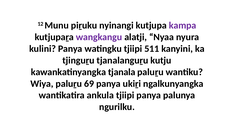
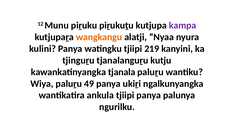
nyinangi: nyinangi -> piṟukuṯu
wangkangu colour: purple -> orange
511: 511 -> 219
69: 69 -> 49
